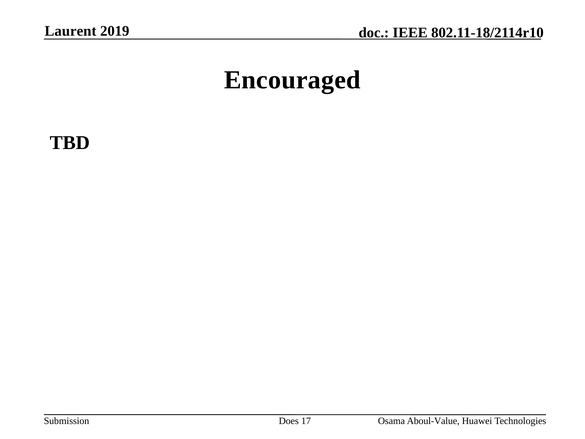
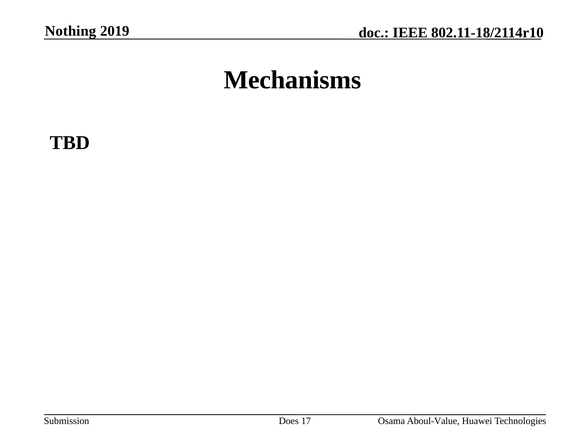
Laurent: Laurent -> Nothing
Encouraged: Encouraged -> Mechanisms
